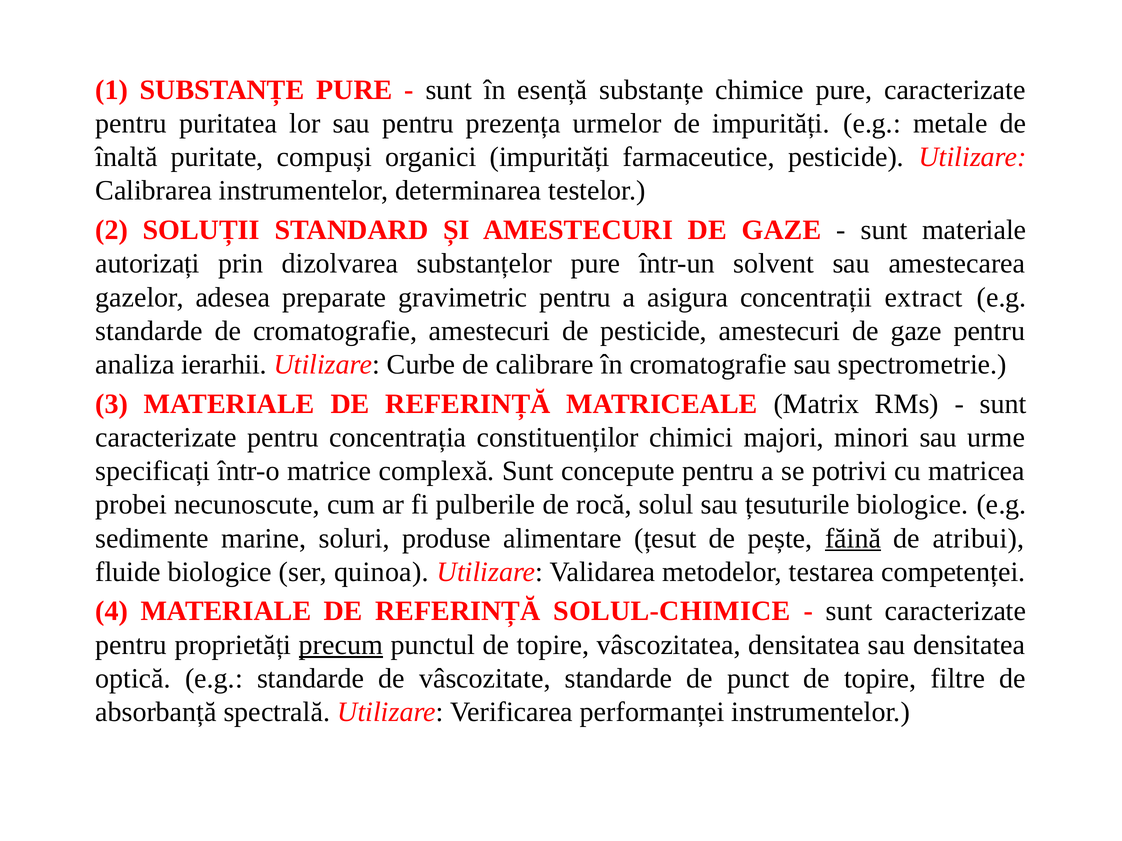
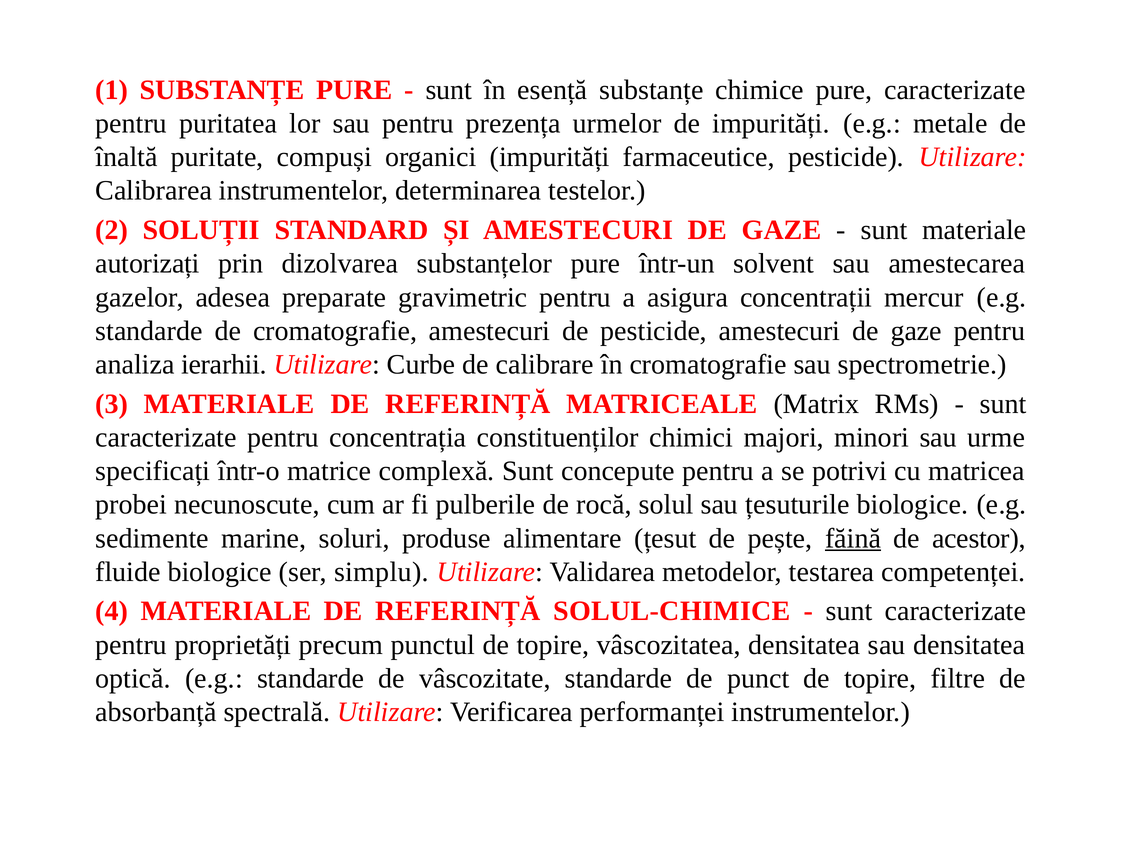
extract: extract -> mercur
atribui: atribui -> acestor
quinoa: quinoa -> simplu
precum underline: present -> none
